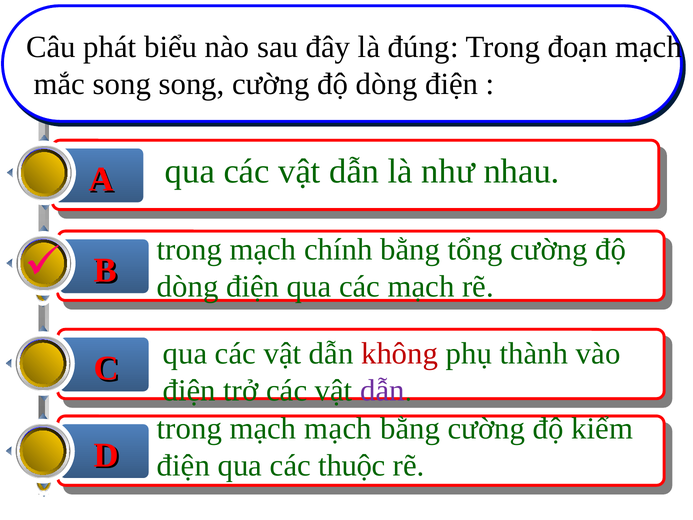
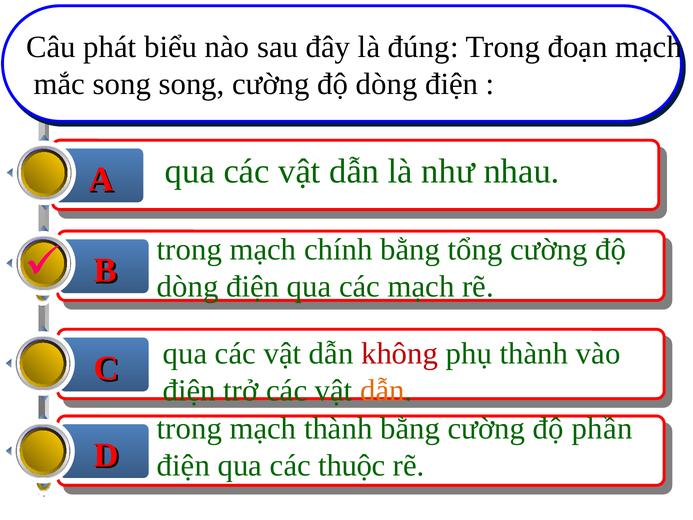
dẫn at (382, 390) colour: purple -> orange
mạch mạch: mạch -> thành
kiểm: kiểm -> phần
